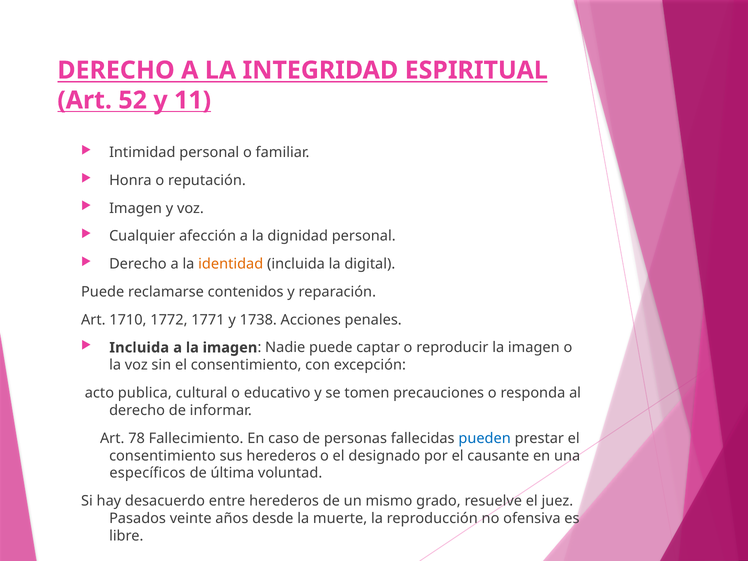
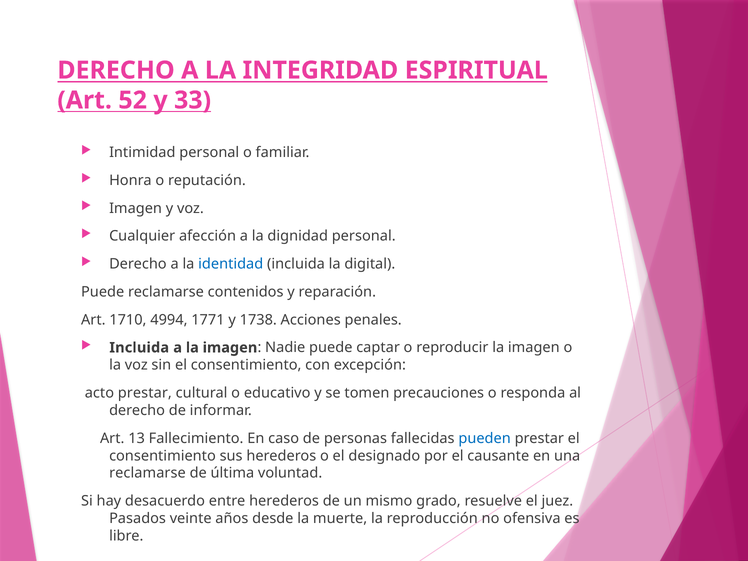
11: 11 -> 33
identidad colour: orange -> blue
1772: 1772 -> 4994
acto publica: publica -> prestar
78: 78 -> 13
específicos at (147, 473): específicos -> reclamarse
